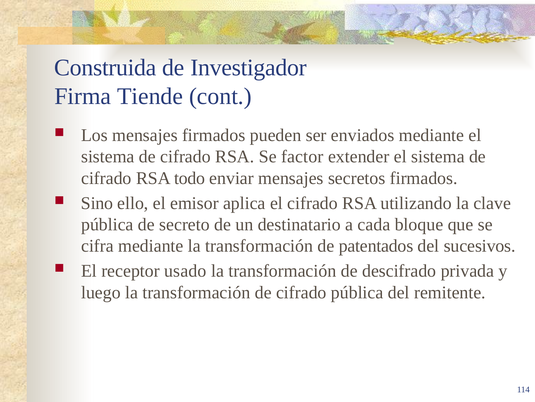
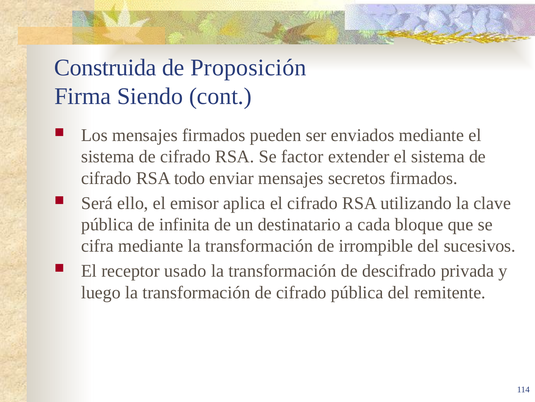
Investigador: Investigador -> Proposición
Tiende: Tiende -> Siendo
Sino: Sino -> Será
secreto: secreto -> infinita
patentados: patentados -> irrompible
